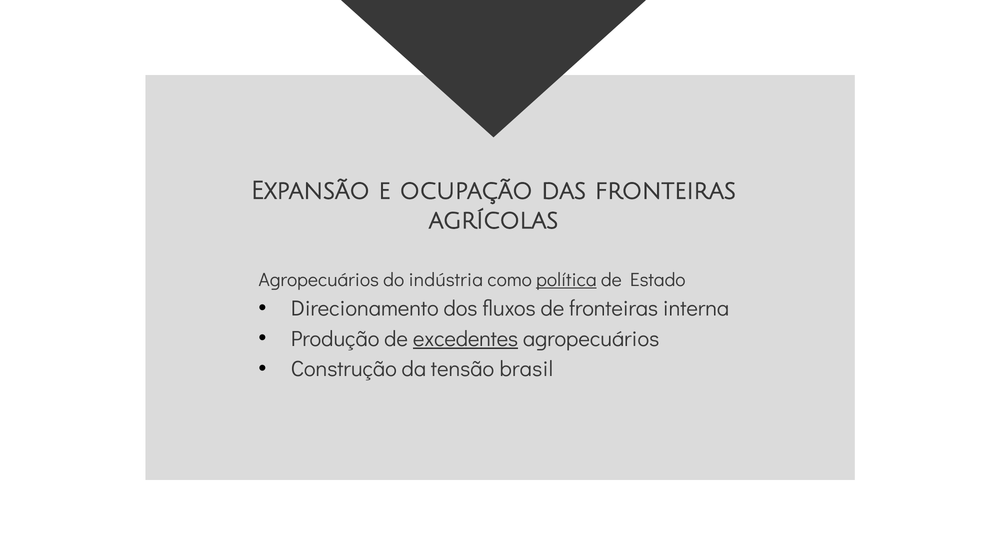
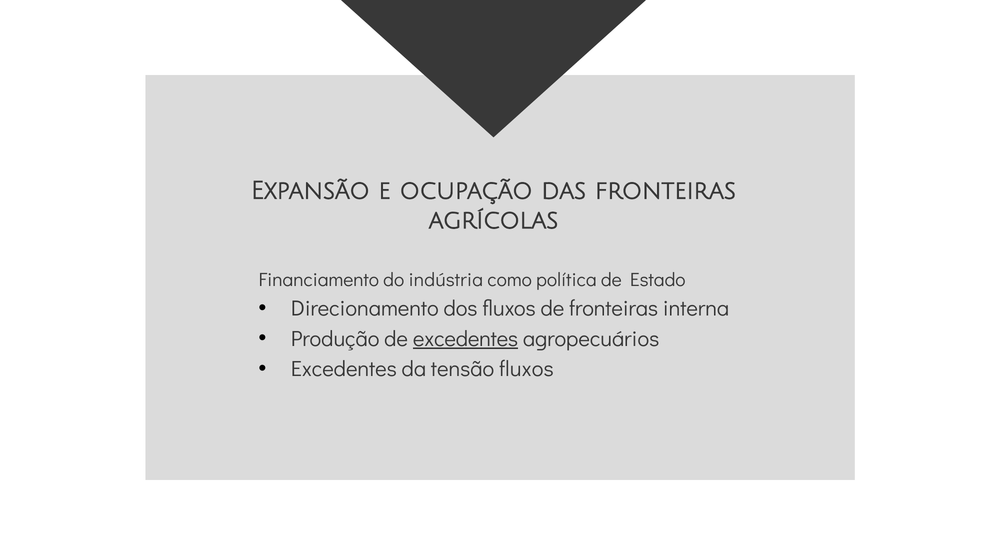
Agropecuários at (319, 280): Agropecuários -> Financiamento
política underline: present -> none
Construção at (344, 369): Construção -> Excedentes
tensão brasil: brasil -> fluxos
